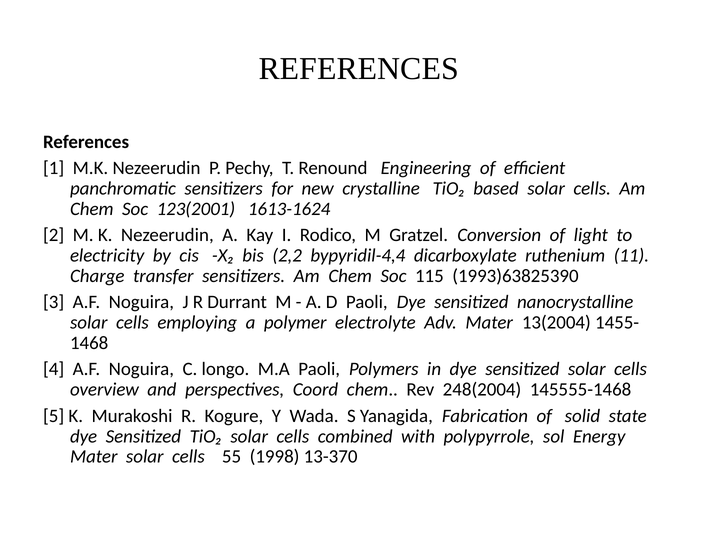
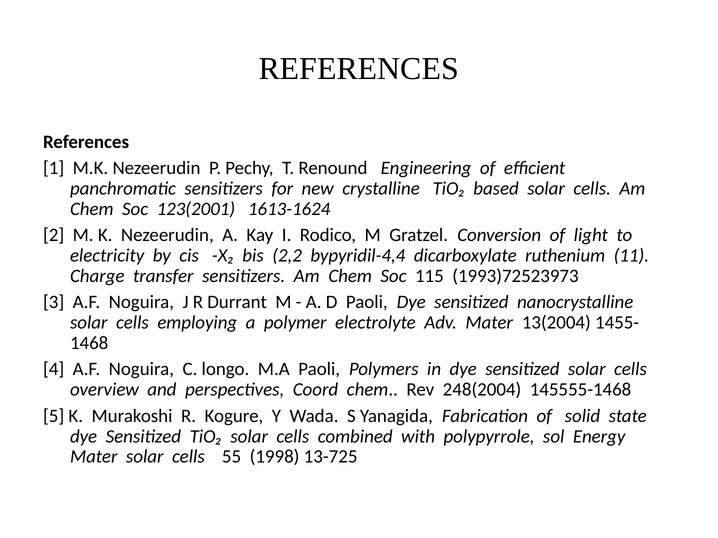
1993)63825390: 1993)63825390 -> 1993)72523973
13-370: 13-370 -> 13-725
